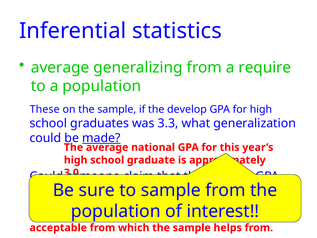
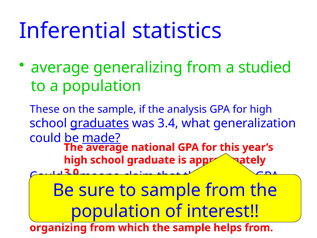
require: require -> studied
develop: develop -> analysis
graduates at (100, 123) underline: none -> present
3.3: 3.3 -> 3.4
acceptable: acceptable -> organizing
